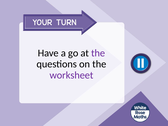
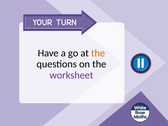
the at (98, 53) colour: purple -> orange
